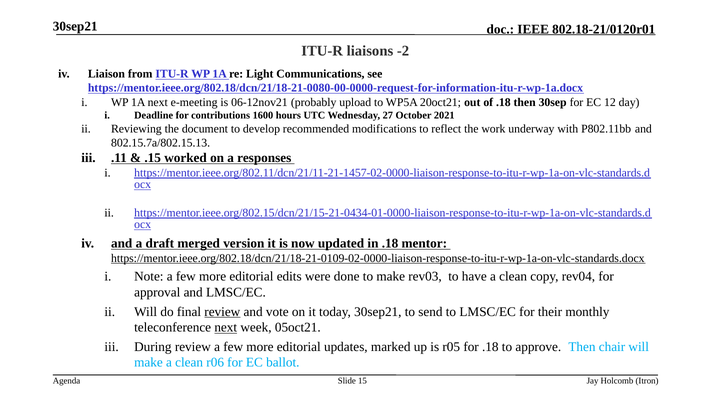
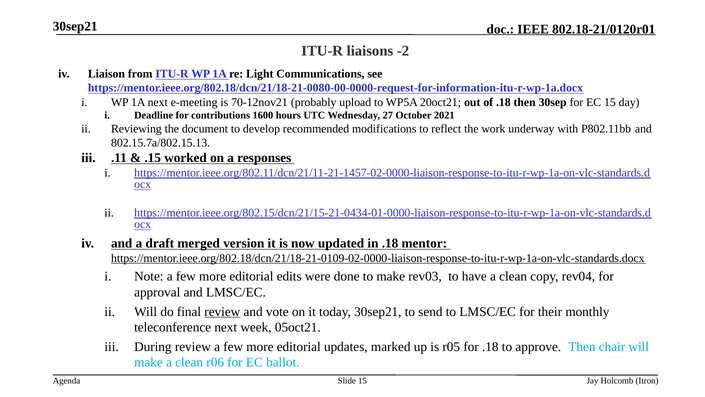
06-12nov21: 06-12nov21 -> 70-12nov21
EC 12: 12 -> 15
next at (226, 327) underline: present -> none
